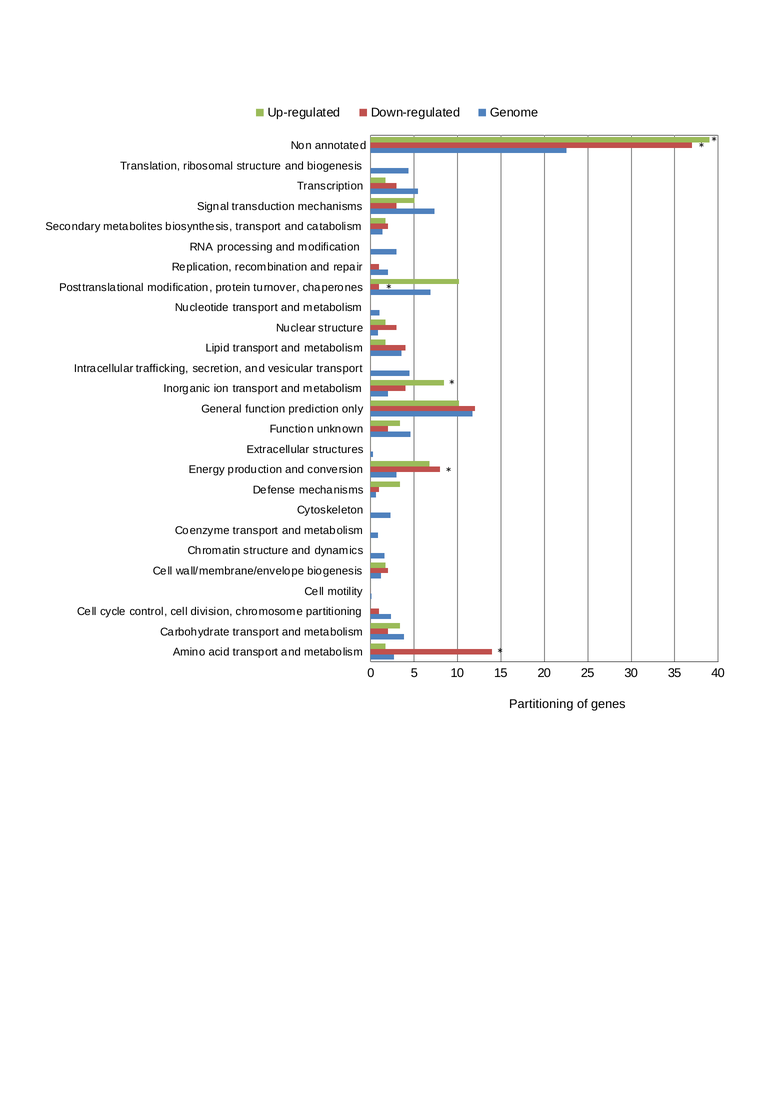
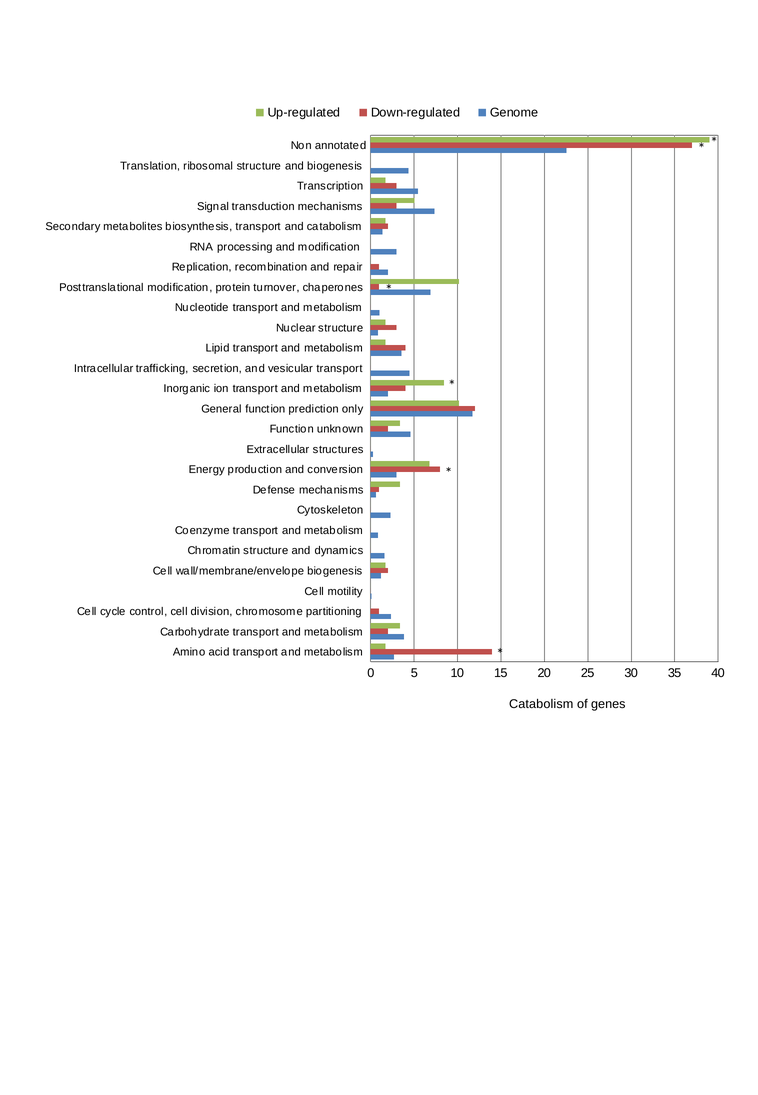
Partitioning at (541, 704): Partitioning -> Catabolism
